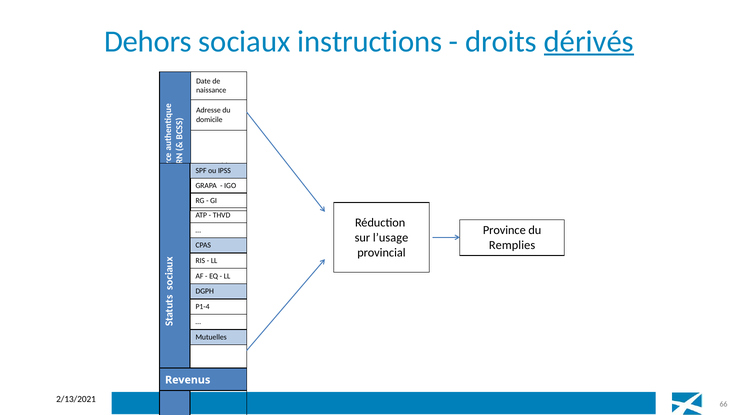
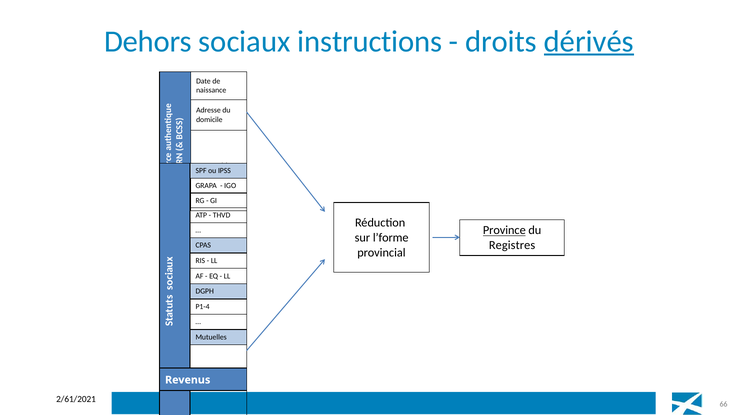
Province underline: none -> present
l’usage: l’usage -> l’forme
Remplies: Remplies -> Registres
2/13/2021: 2/13/2021 -> 2/61/2021
